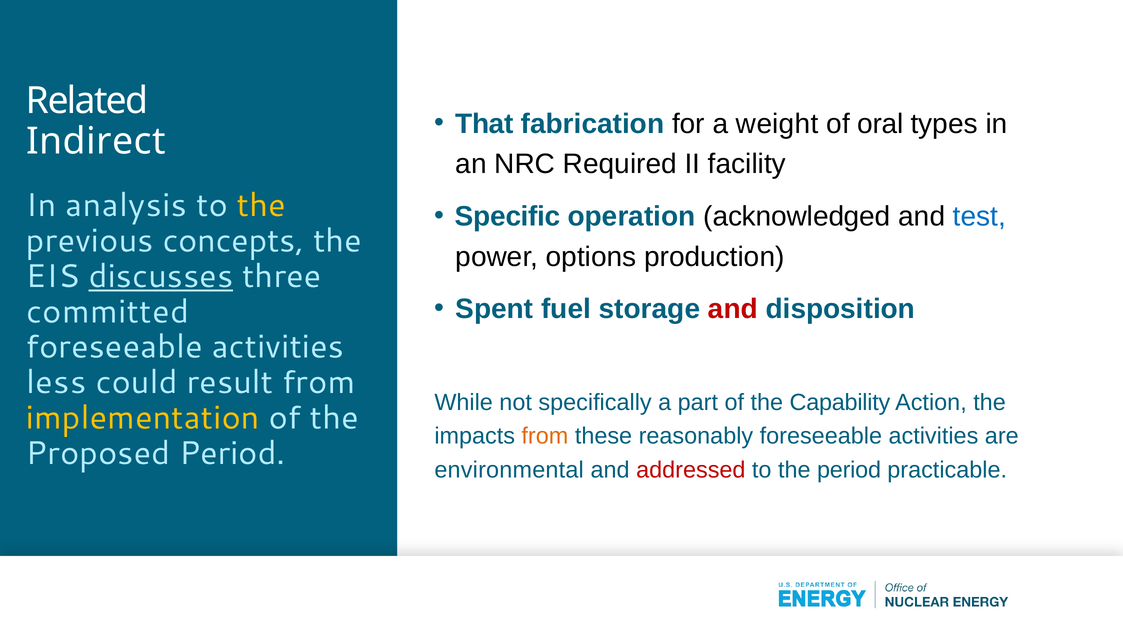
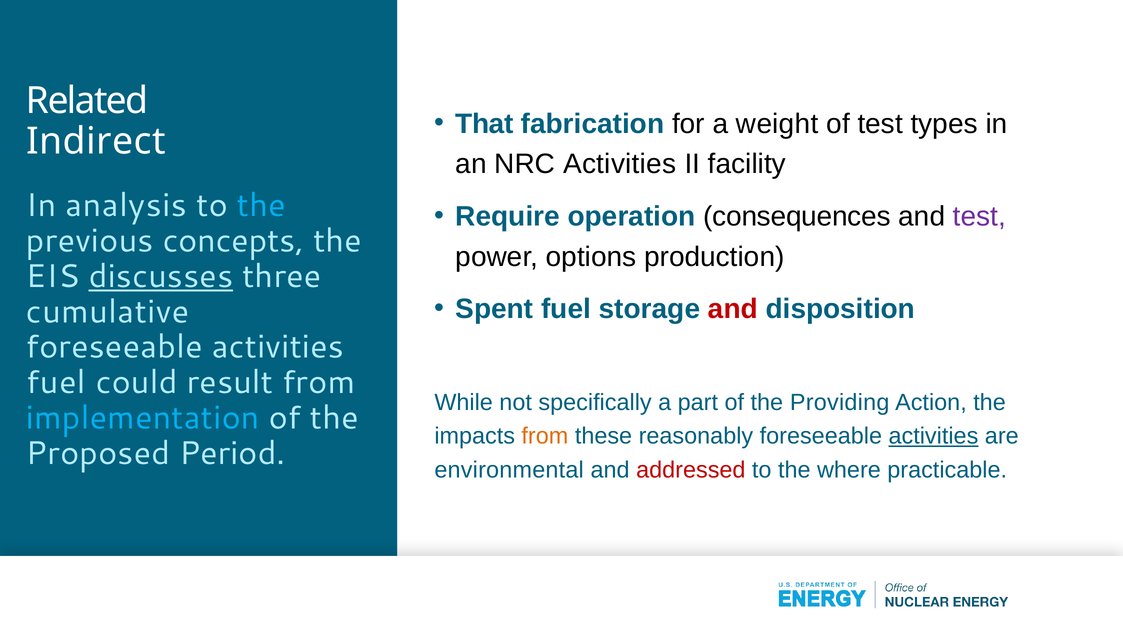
of oral: oral -> test
NRC Required: Required -> Activities
the at (261, 205) colour: yellow -> light blue
Specific: Specific -> Require
acknowledged: acknowledged -> consequences
test at (979, 216) colour: blue -> purple
committed: committed -> cumulative
less at (56, 382): less -> fuel
Capability: Capability -> Providing
implementation colour: yellow -> light blue
activities at (933, 436) underline: none -> present
the period: period -> where
